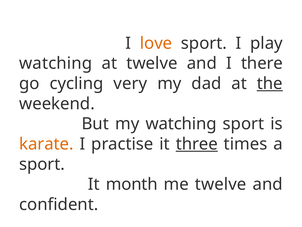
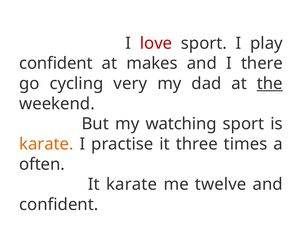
love colour: orange -> red
watching at (56, 63): watching -> confident
at twelve: twelve -> makes
three underline: present -> none
sport at (42, 164): sport -> often
It month: month -> karate
